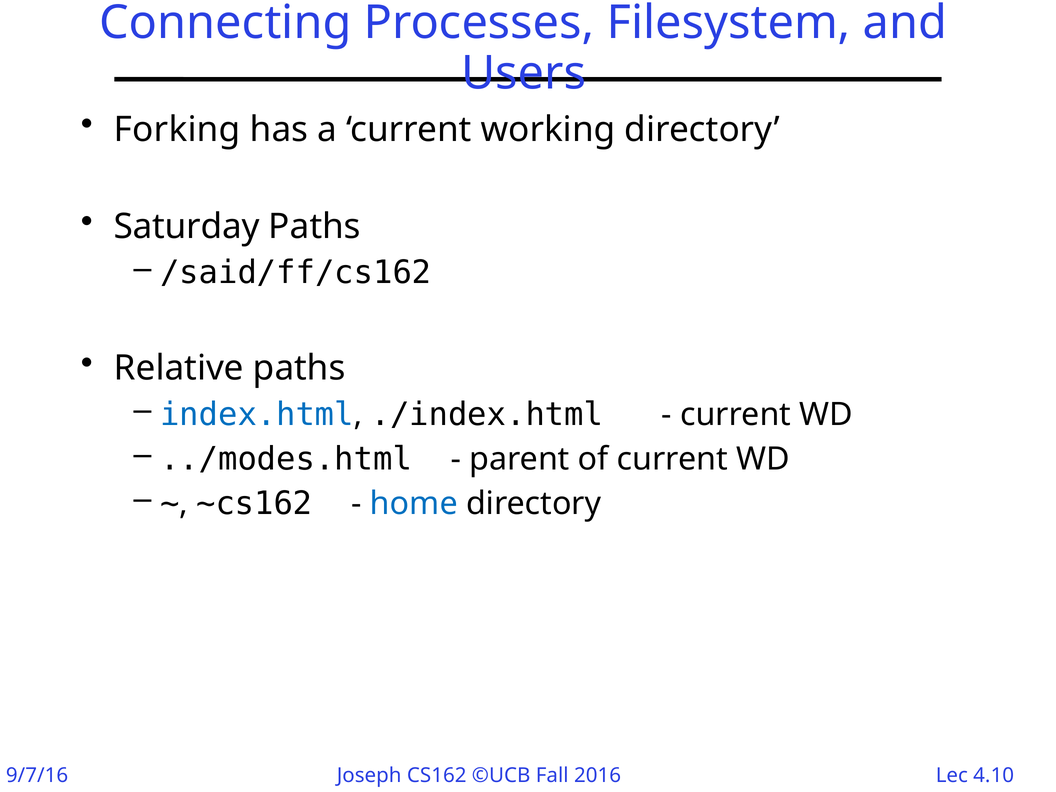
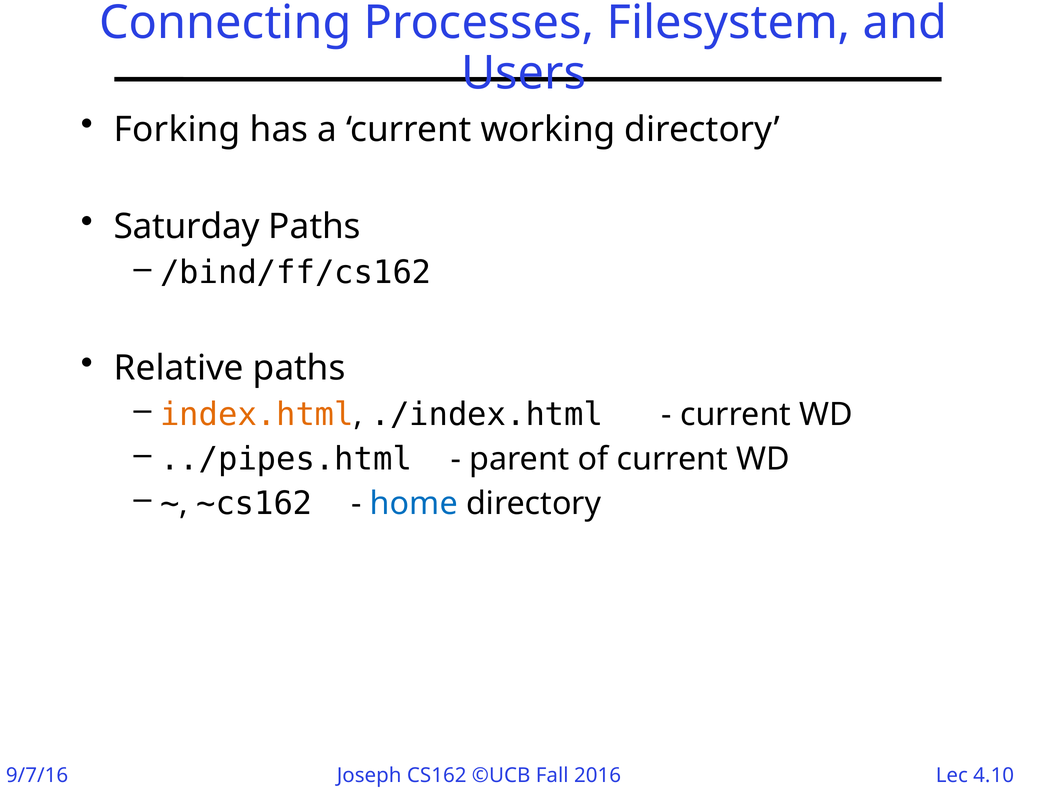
/said/ff/cs162: /said/ff/cs162 -> /bind/ff/cs162
index.html colour: blue -> orange
../modes.html: ../modes.html -> ../pipes.html
